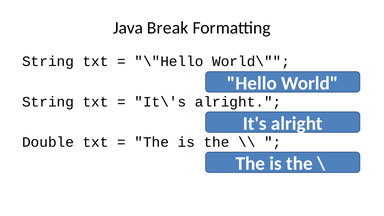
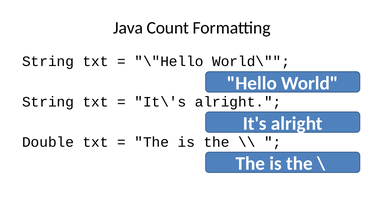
Break: Break -> Count
